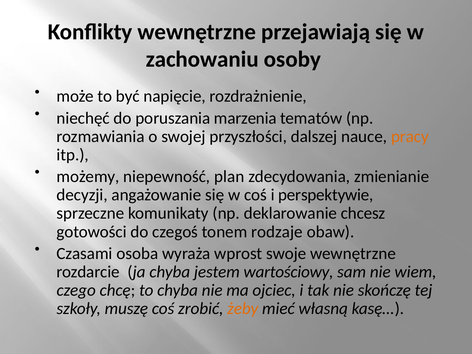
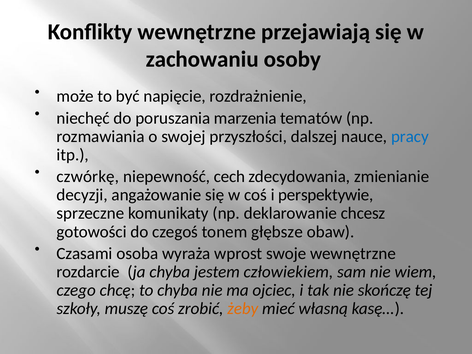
pracy colour: orange -> blue
możemy: możemy -> czwórkę
plan: plan -> cech
rodzaje: rodzaje -> głębsze
wartościowy: wartościowy -> człowiekiem
